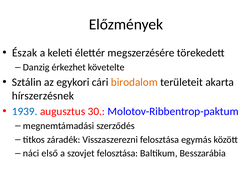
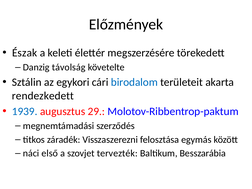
érkezhet: érkezhet -> távolság
birodalom colour: orange -> blue
hírszerzésnek: hírszerzésnek -> rendezkedett
30: 30 -> 29
szovjet felosztása: felosztása -> tervezték
